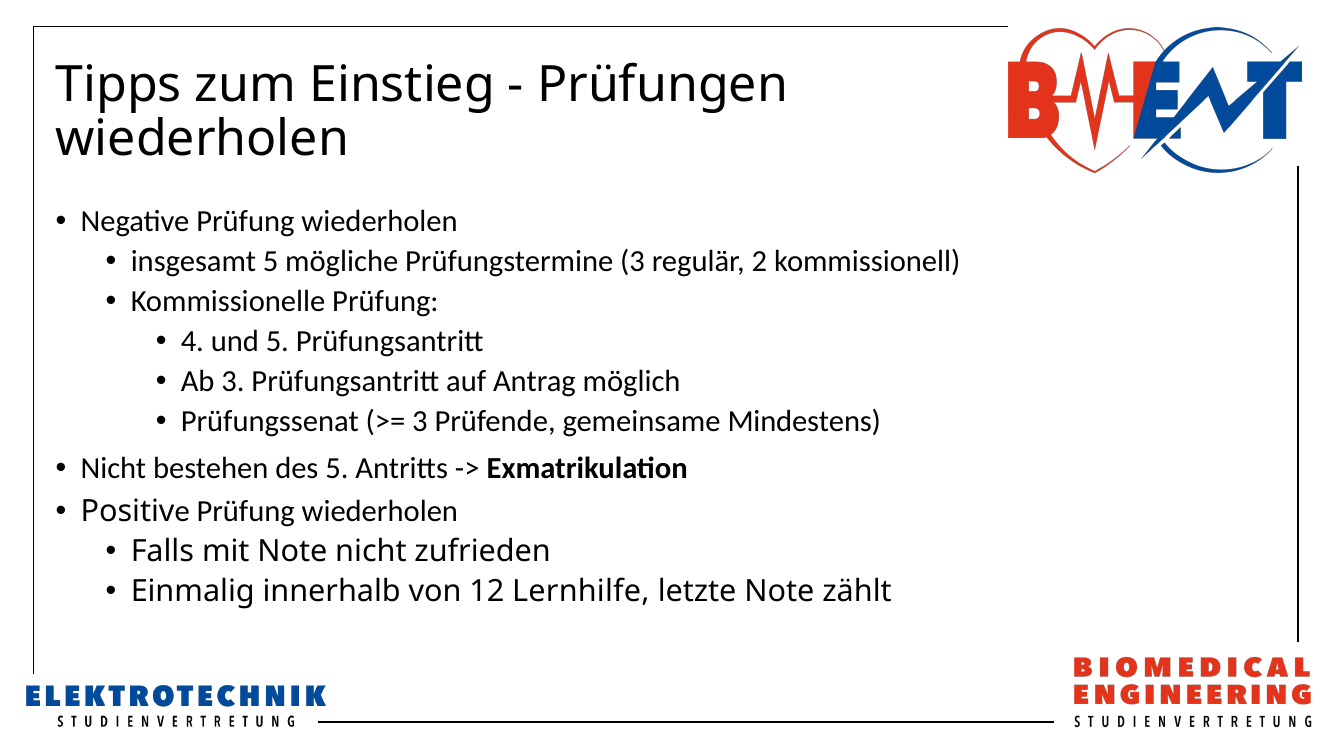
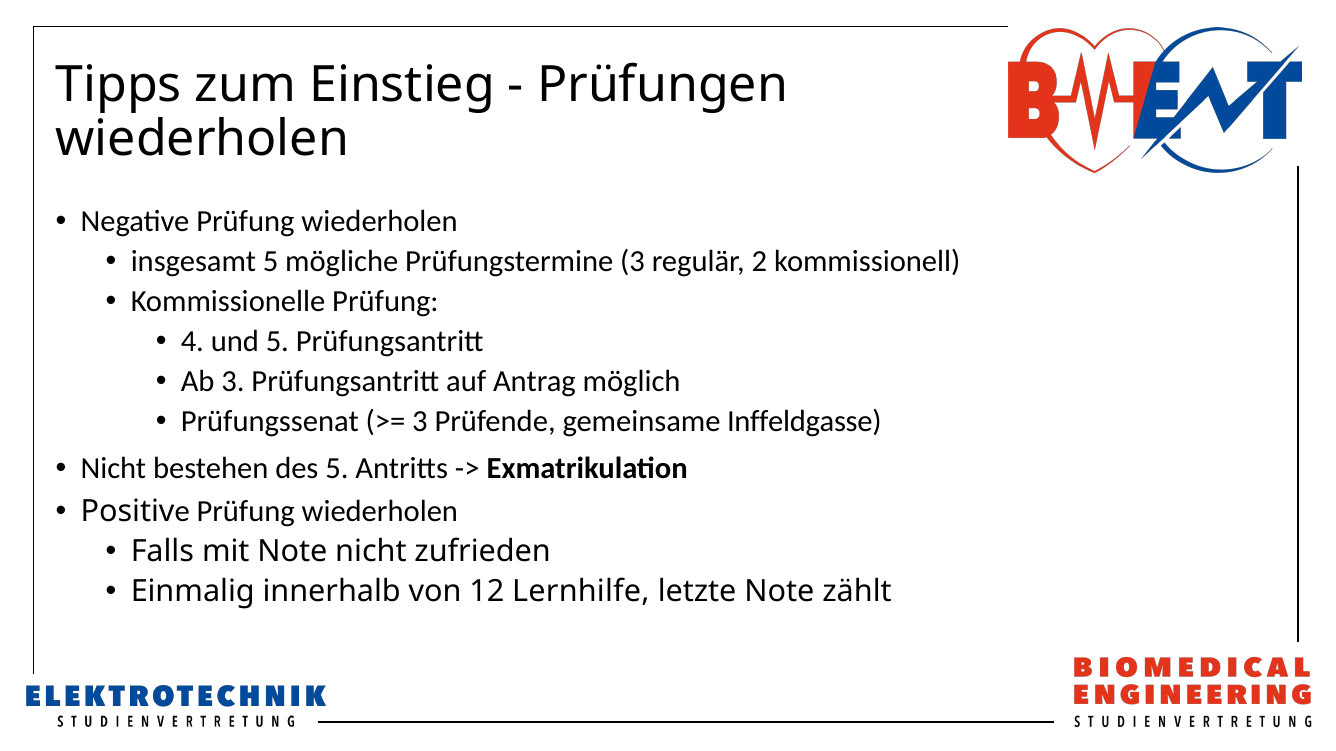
Mindestens: Mindestens -> Inffeldgasse
